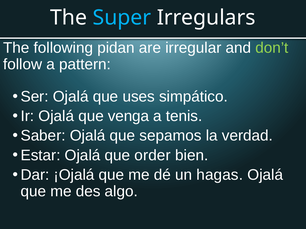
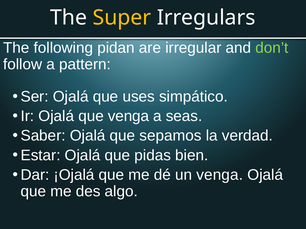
Super colour: light blue -> yellow
tenis: tenis -> seas
order: order -> pidas
un hagas: hagas -> venga
